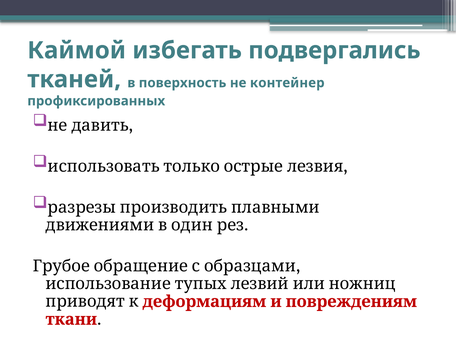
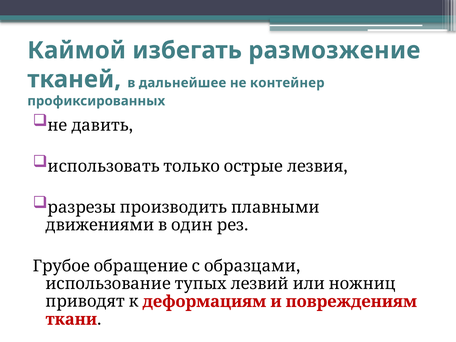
подвергались: подвергались -> размозжение
поверхность: поверхность -> дальнейшее
